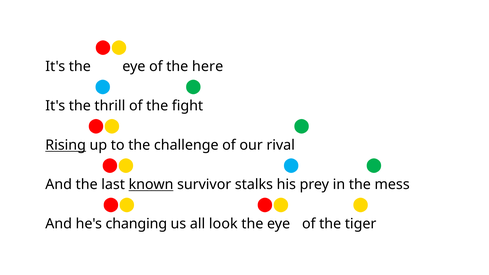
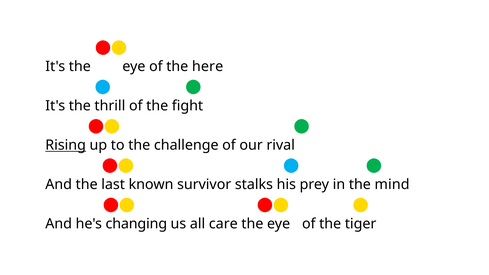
known underline: present -> none
mess: mess -> mind
look: look -> care
